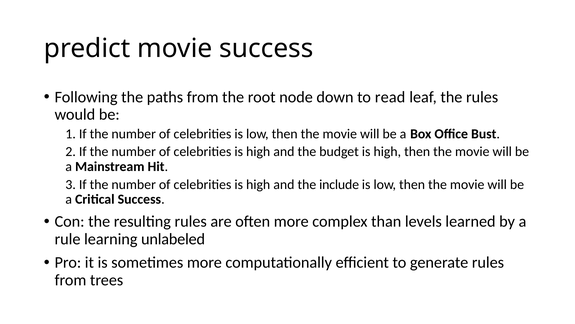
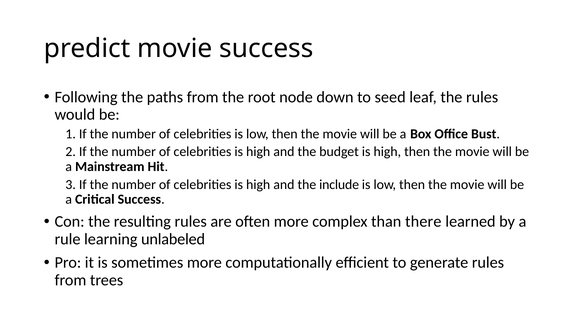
read: read -> seed
levels: levels -> there
